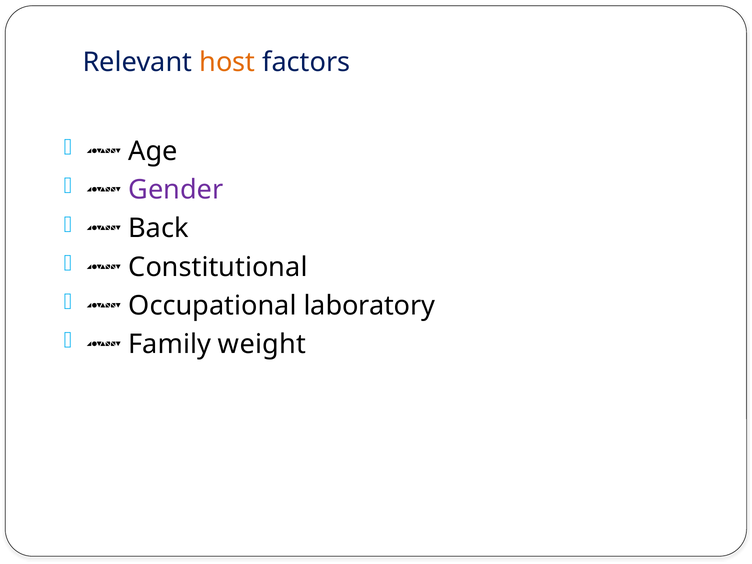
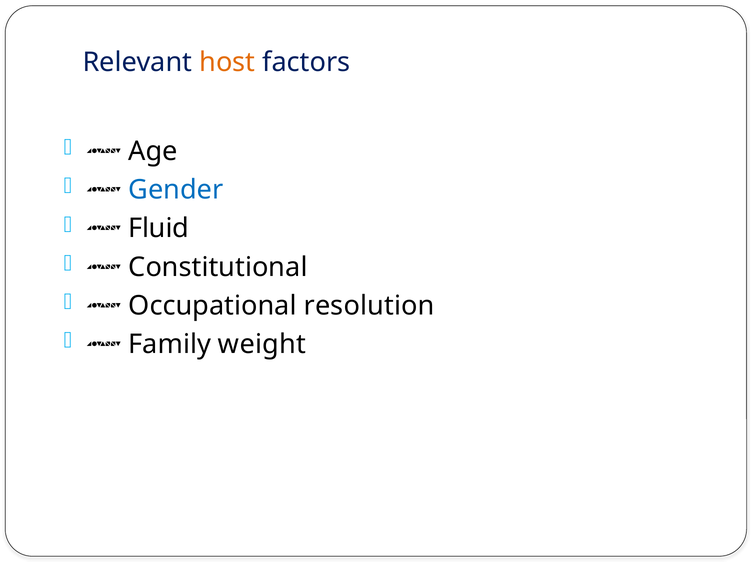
Gender colour: purple -> blue
Back: Back -> Fluid
laboratory: laboratory -> resolution
